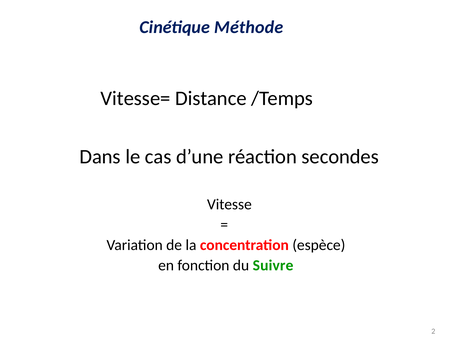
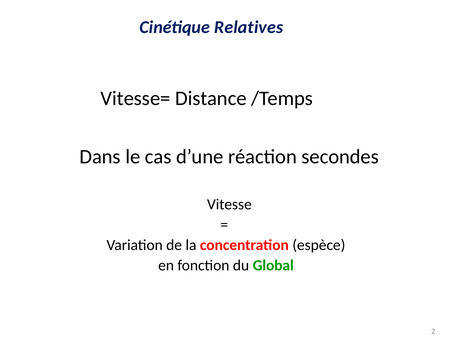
Méthode: Méthode -> Relatives
Suivre: Suivre -> Global
